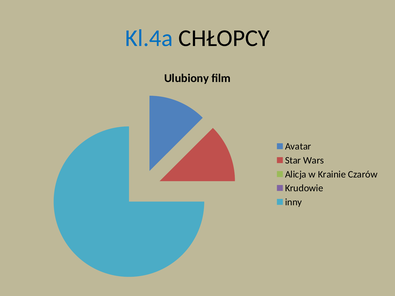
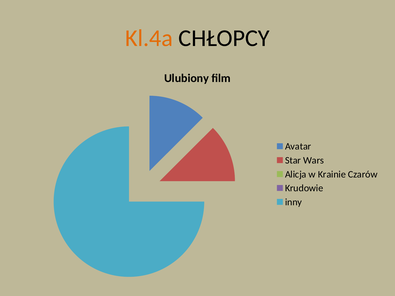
Kl.4a colour: blue -> orange
